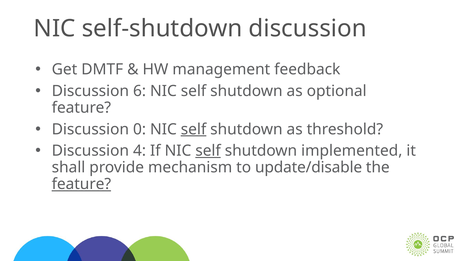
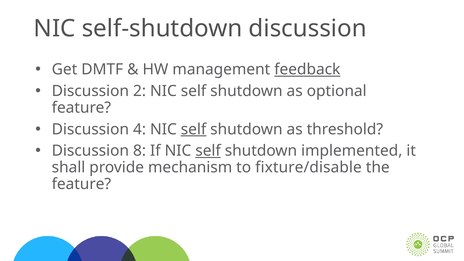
feedback underline: none -> present
6: 6 -> 2
0: 0 -> 4
4: 4 -> 8
update/disable: update/disable -> fixture/disable
feature at (81, 184) underline: present -> none
